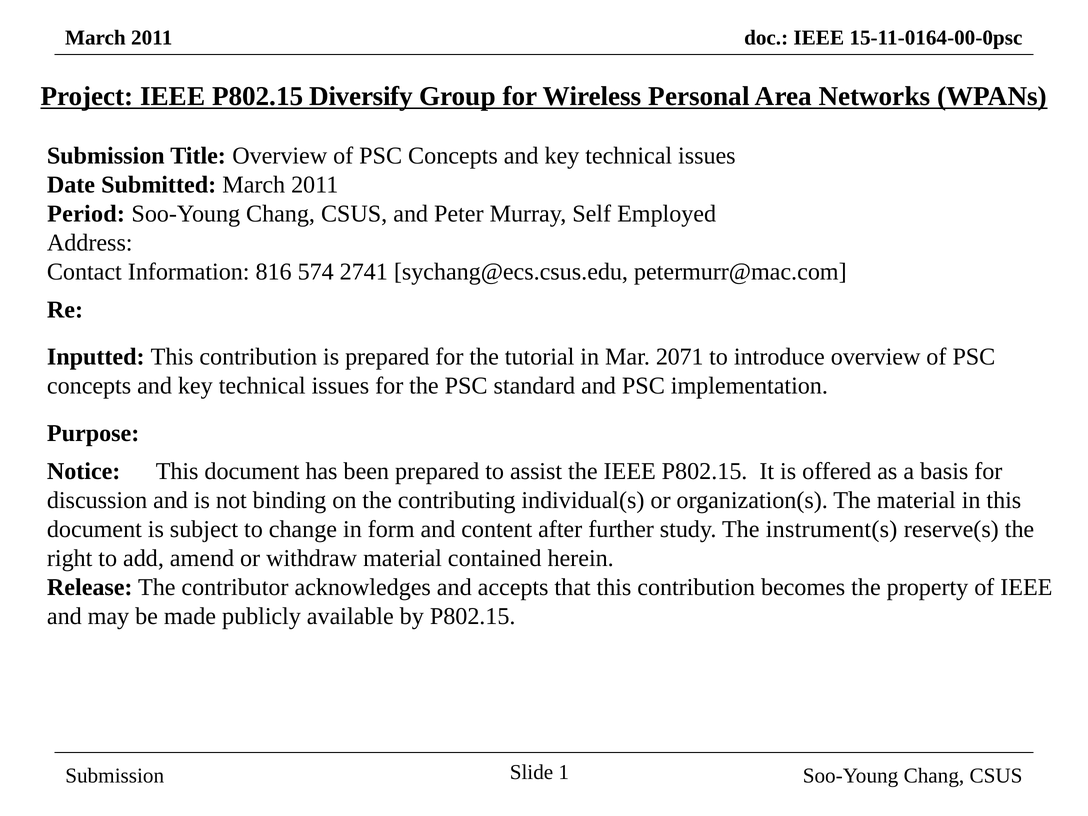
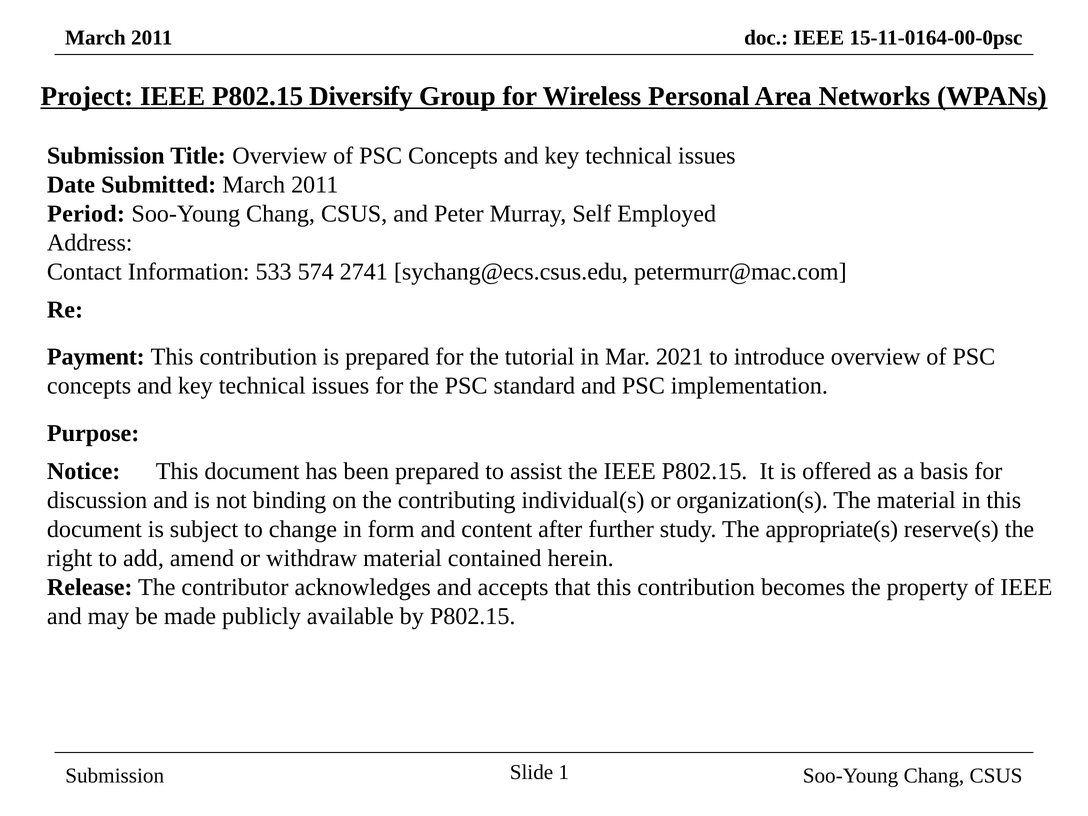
816: 816 -> 533
Inputted: Inputted -> Payment
2071: 2071 -> 2021
instrument(s: instrument(s -> appropriate(s
